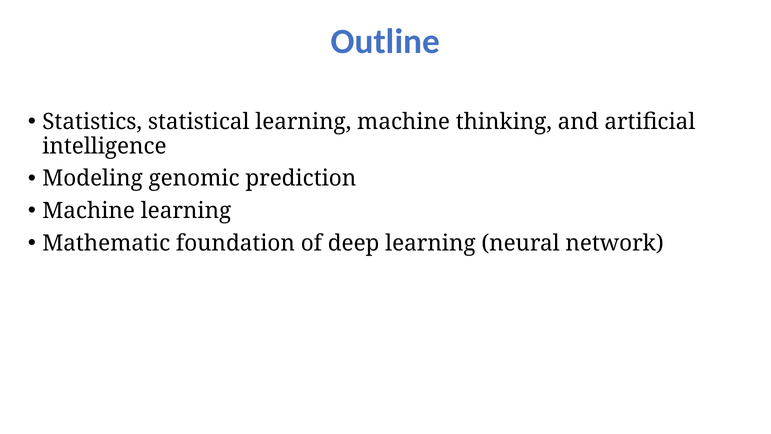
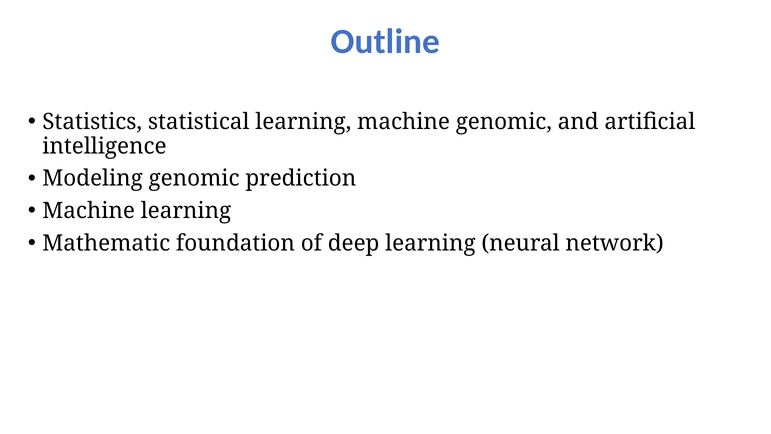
machine thinking: thinking -> genomic
